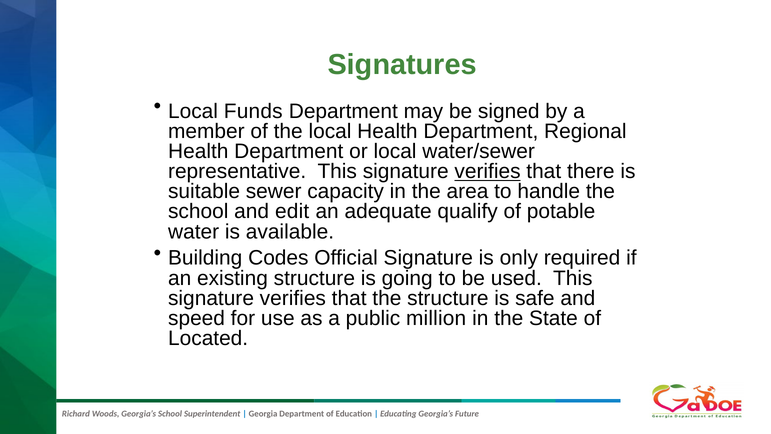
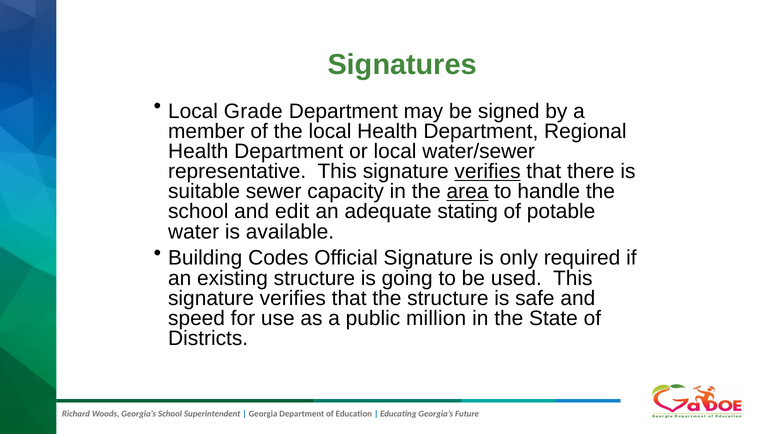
Funds: Funds -> Grade
area underline: none -> present
qualify: qualify -> stating
Located: Located -> Districts
